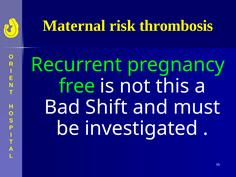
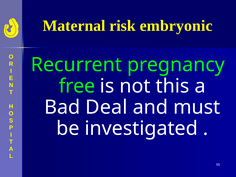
thrombosis: thrombosis -> embryonic
Shift: Shift -> Deal
